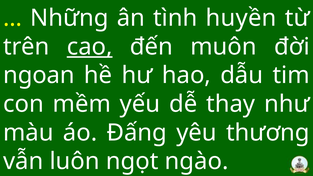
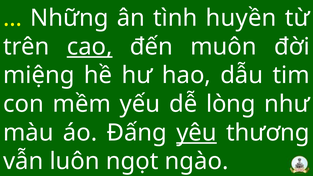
ngoan: ngoan -> miệng
thay: thay -> lòng
yêu underline: none -> present
